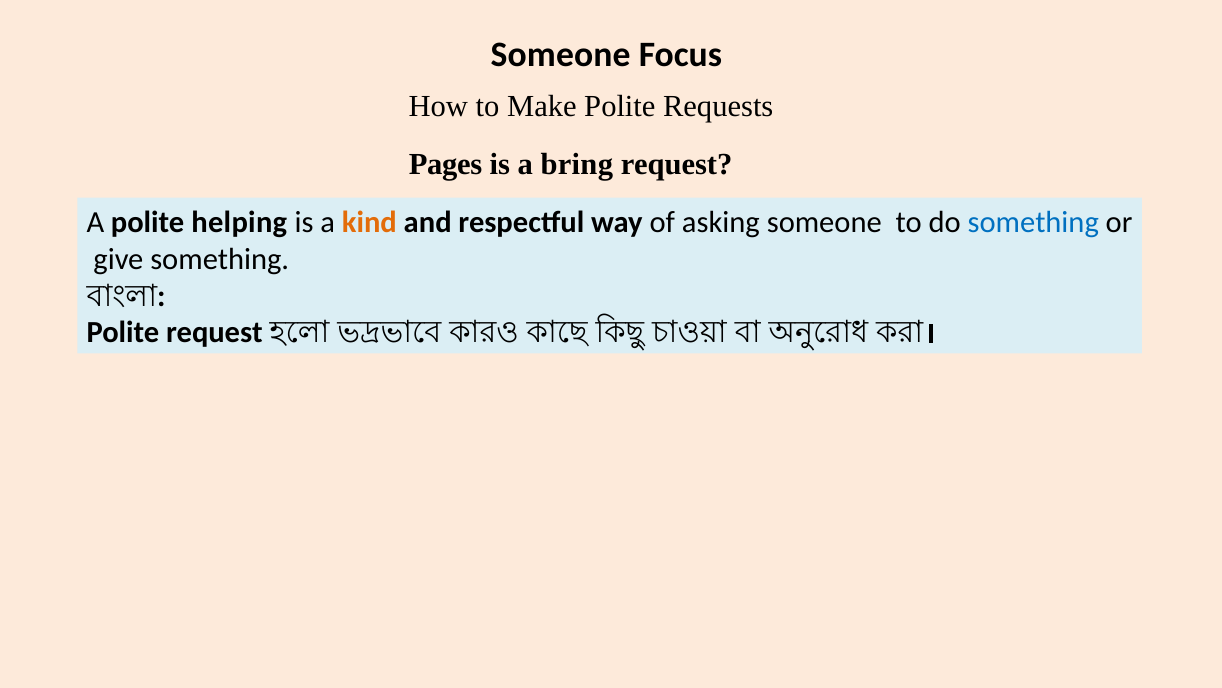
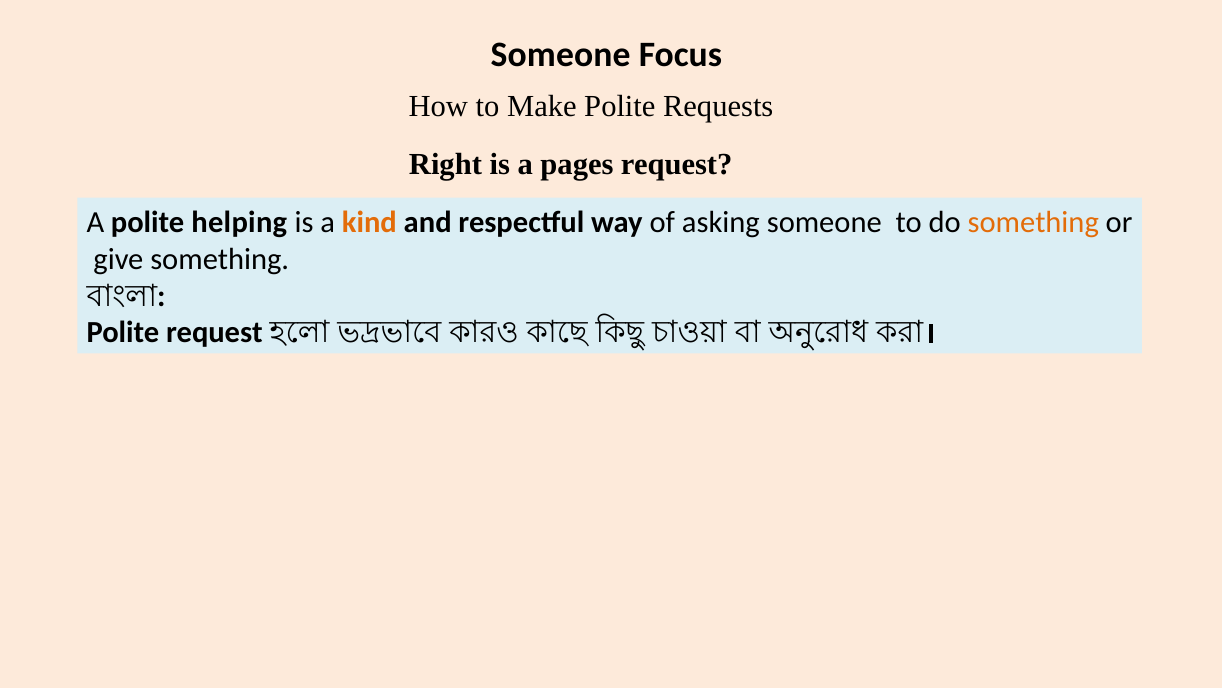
Pages: Pages -> Right
bring: bring -> pages
something at (1033, 222) colour: blue -> orange
